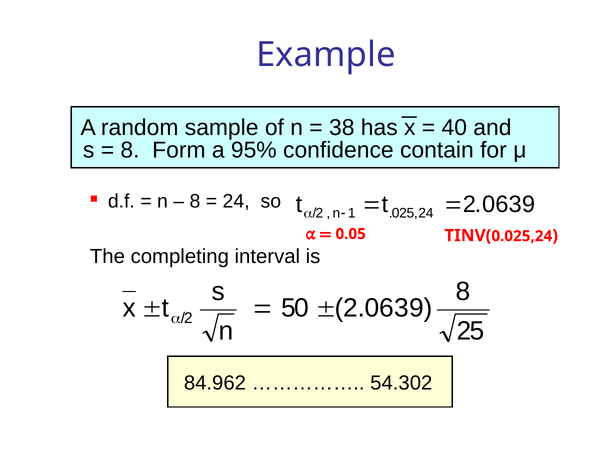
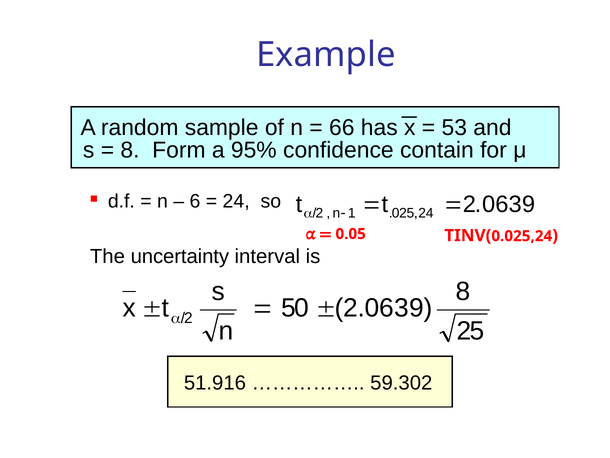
38: 38 -> 66
40: 40 -> 53
8 at (195, 201): 8 -> 6
completing: completing -> uncertainty
84.962: 84.962 -> 51.916
54.302: 54.302 -> 59.302
